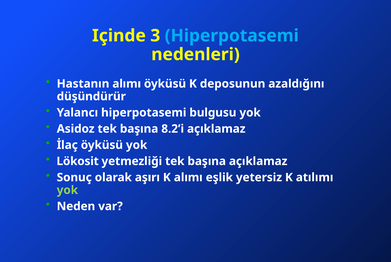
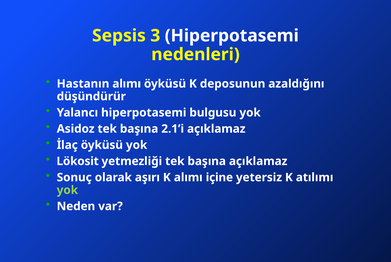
Içinde: Içinde -> Sepsis
Hiperpotasemi at (232, 36) colour: light blue -> white
8.2’i: 8.2’i -> 2.1’i
eşlik: eşlik -> içine
